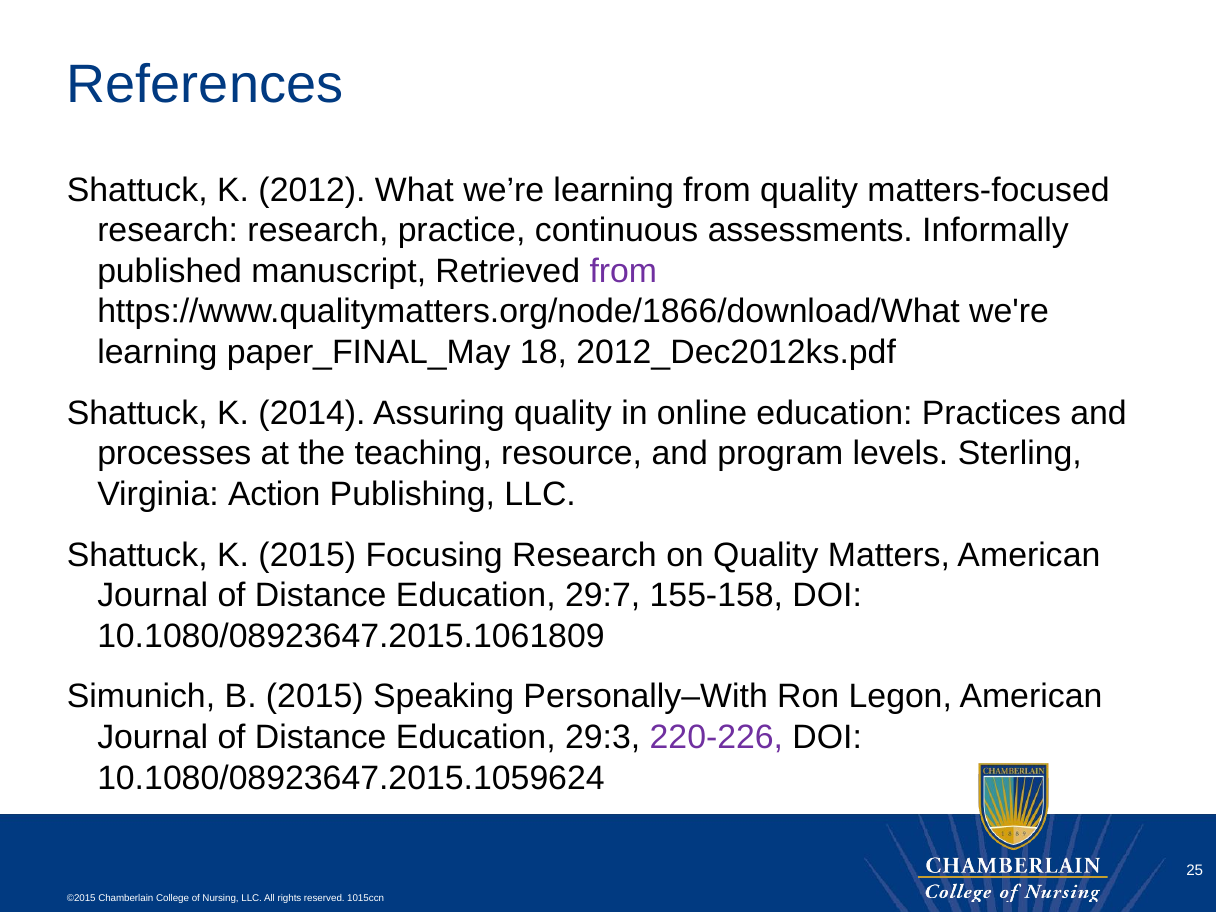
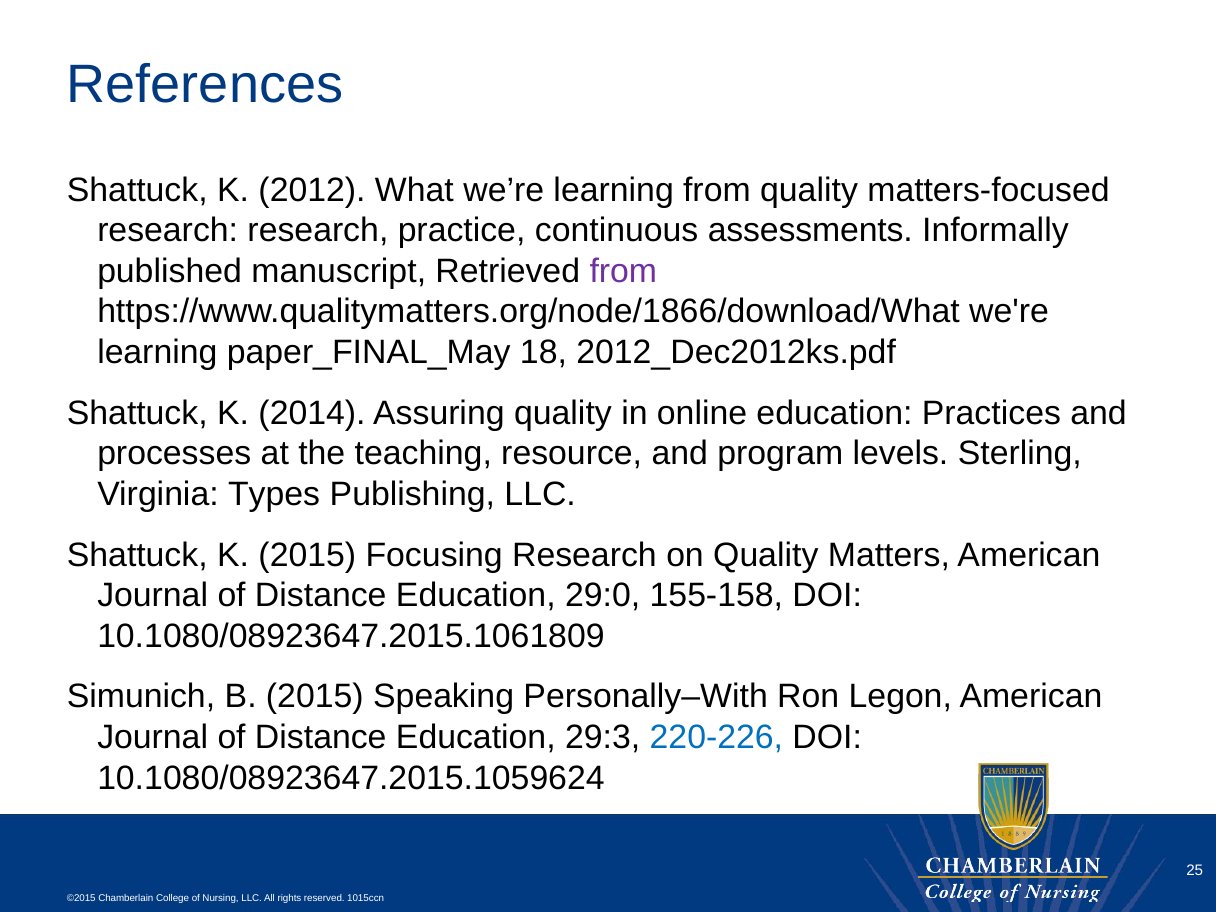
Action: Action -> Types
29:7: 29:7 -> 29:0
220-226 colour: purple -> blue
